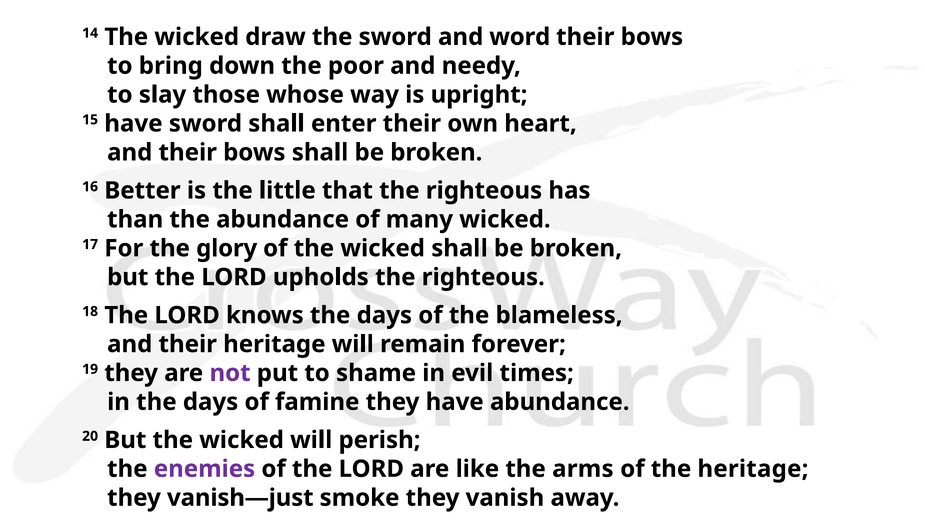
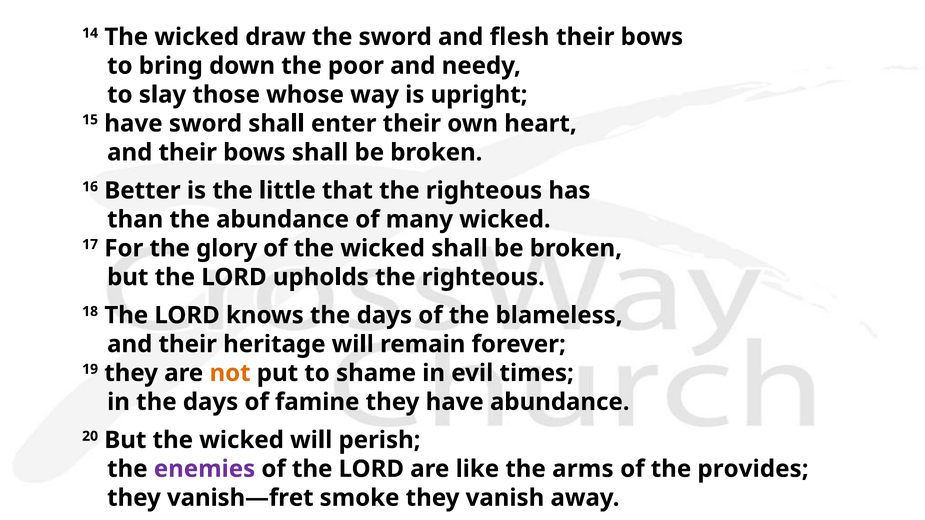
word: word -> flesh
not colour: purple -> orange
the heritage: heritage -> provides
vanish—just: vanish—just -> vanish—fret
